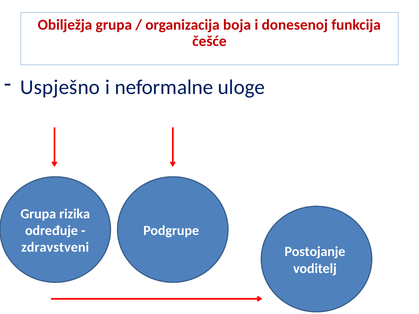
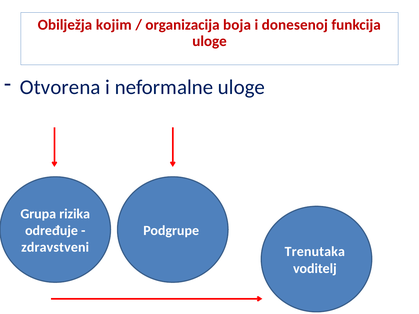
Obilježja grupa: grupa -> kojim
češće at (209, 41): češće -> uloge
Uspješno: Uspješno -> Otvorena
Postojanje: Postojanje -> Trenutaka
